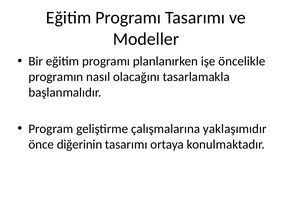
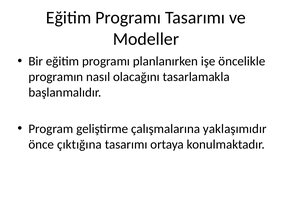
diğerinin: diğerinin -> çıktığına
